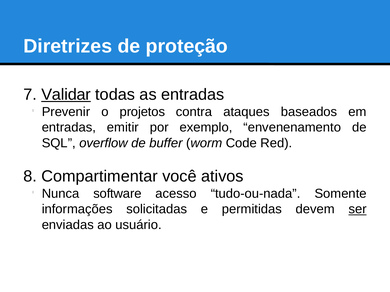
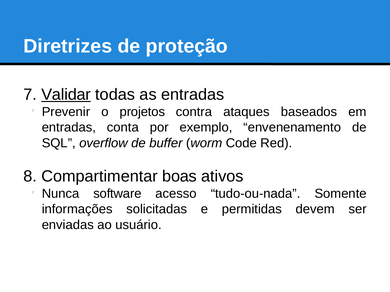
emitir: emitir -> conta
você: você -> boas
ser underline: present -> none
